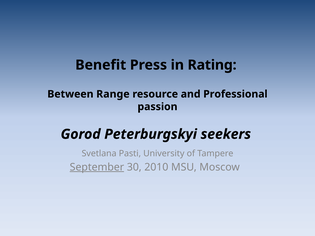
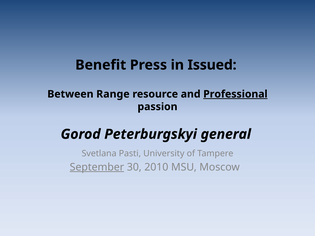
Rating: Rating -> Issued
Professional underline: none -> present
seekers: seekers -> general
